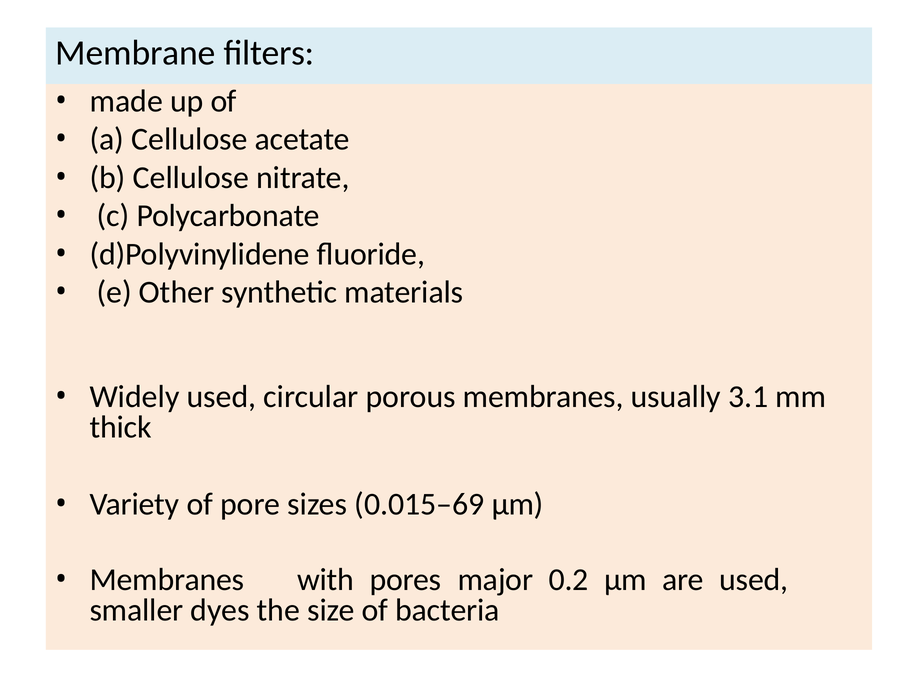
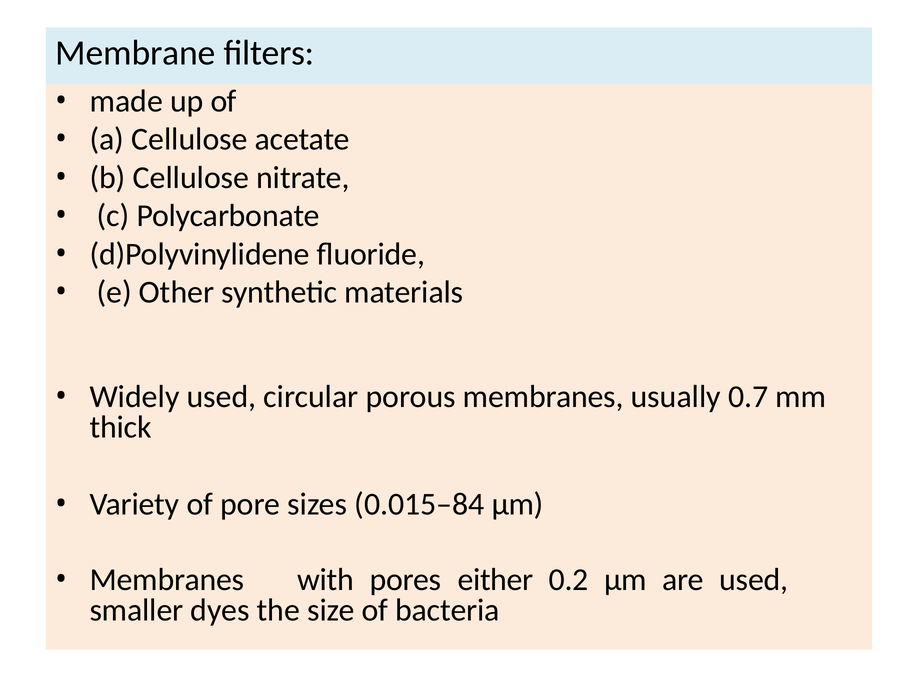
3.1: 3.1 -> 0.7
0.015–69: 0.015–69 -> 0.015–84
major: major -> either
